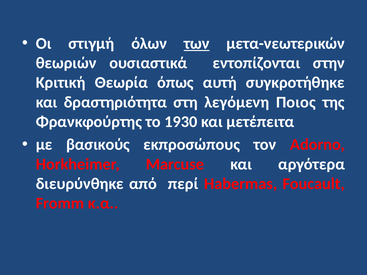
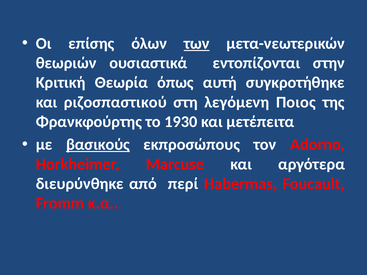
στιγμή: στιγμή -> επίσης
δραστηριότητα: δραστηριότητα -> ριζοσπαστικού
βασικούς underline: none -> present
